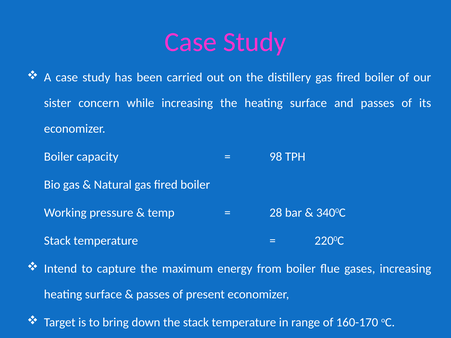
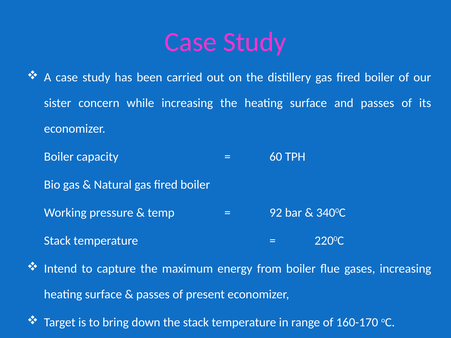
98: 98 -> 60
28: 28 -> 92
